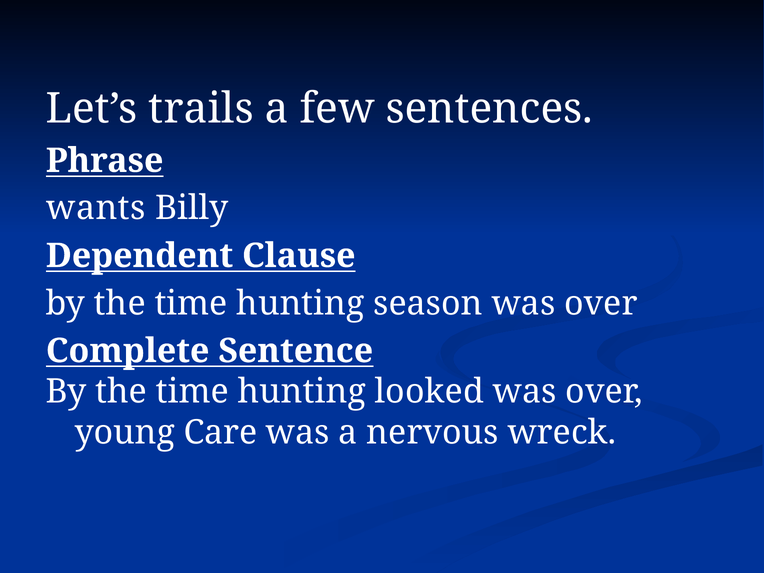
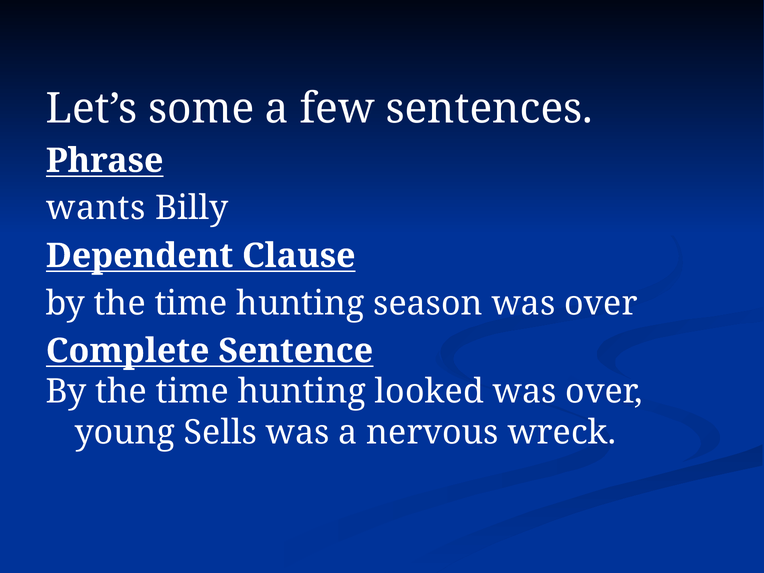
trails: trails -> some
Care: Care -> Sells
